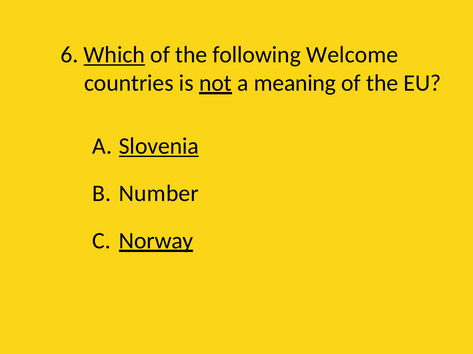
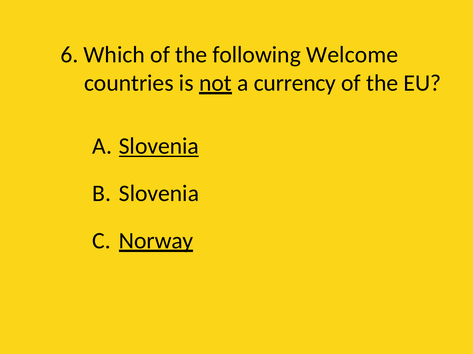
Which underline: present -> none
meaning: meaning -> currency
Number at (159, 194): Number -> Slovenia
